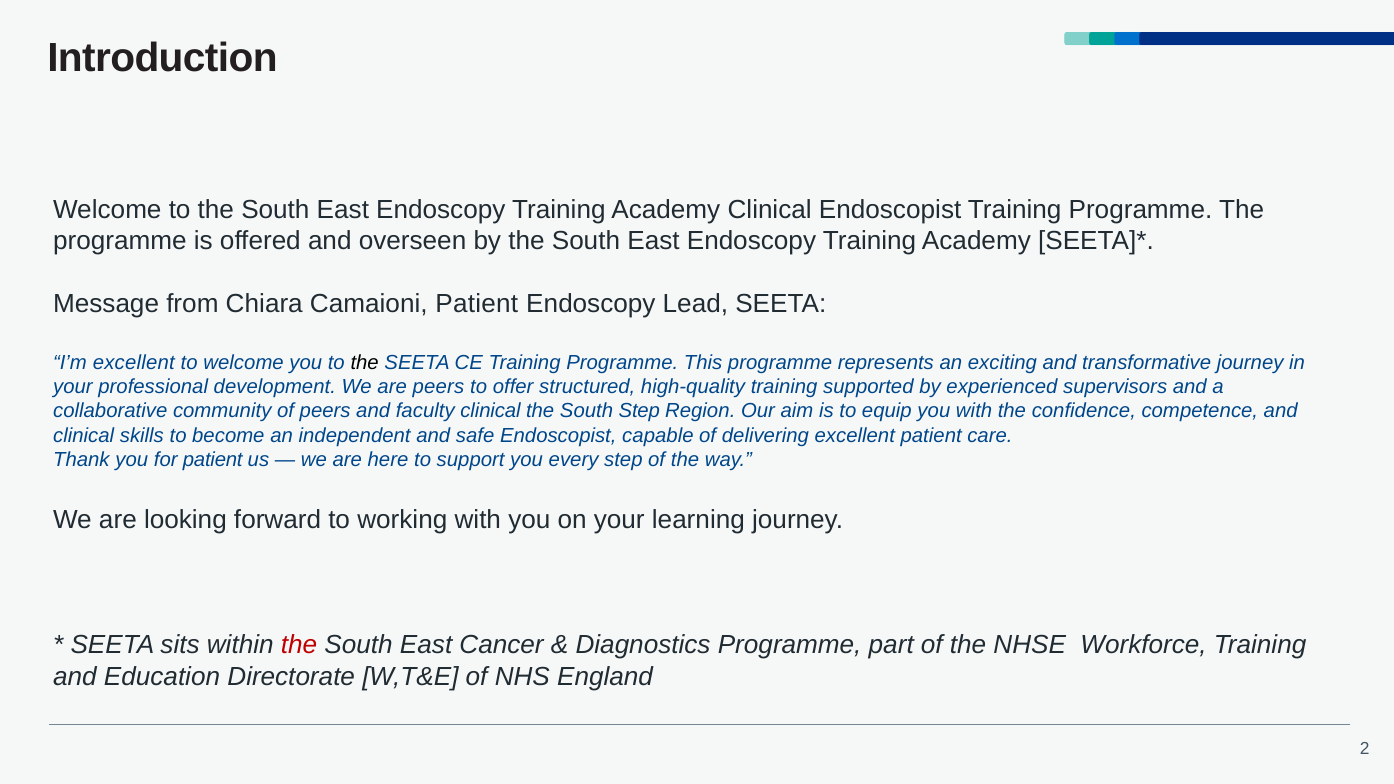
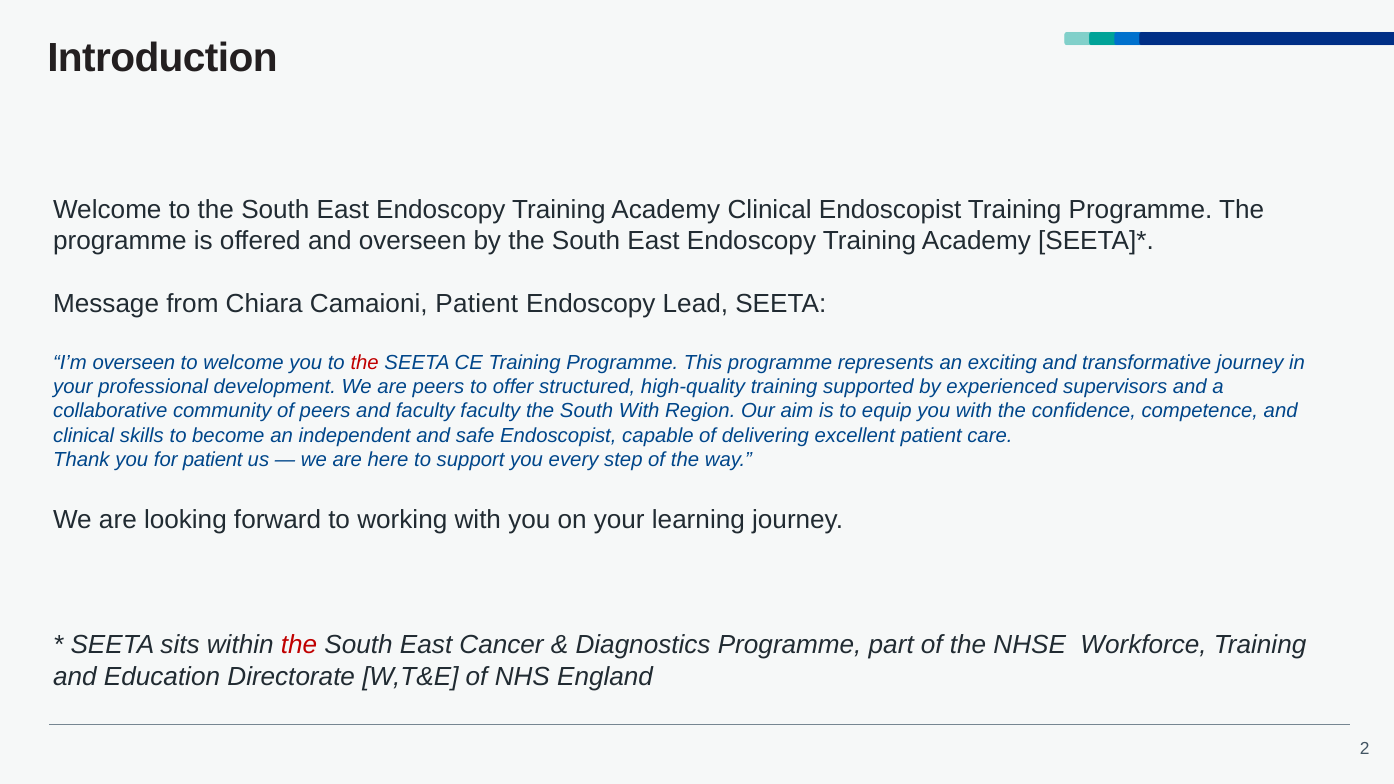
I’m excellent: excellent -> overseen
the at (365, 362) colour: black -> red
faculty clinical: clinical -> faculty
South Step: Step -> With
